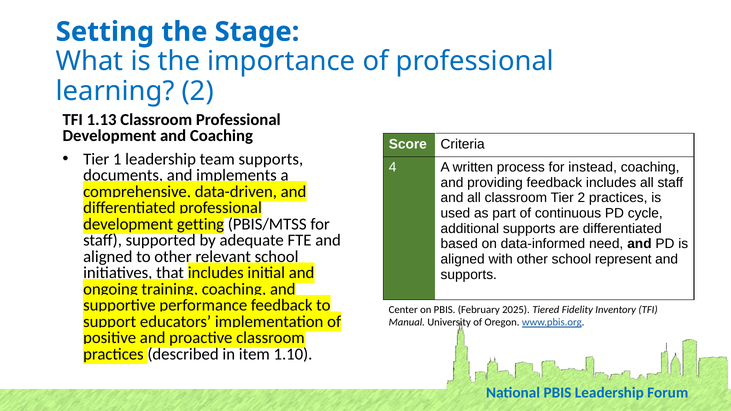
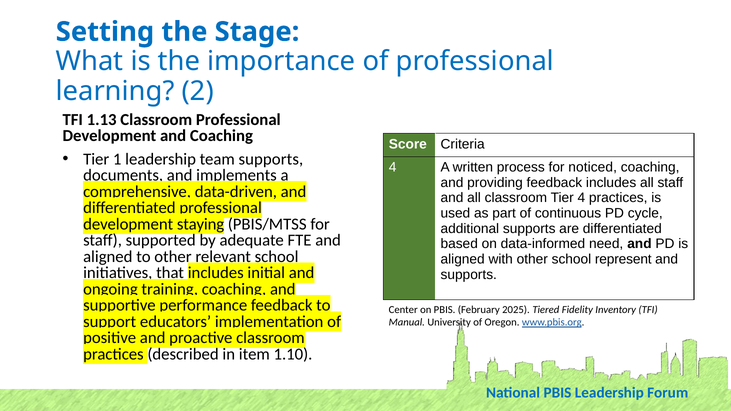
instead: instead -> noticed
Tier 2: 2 -> 4
getting: getting -> staying
